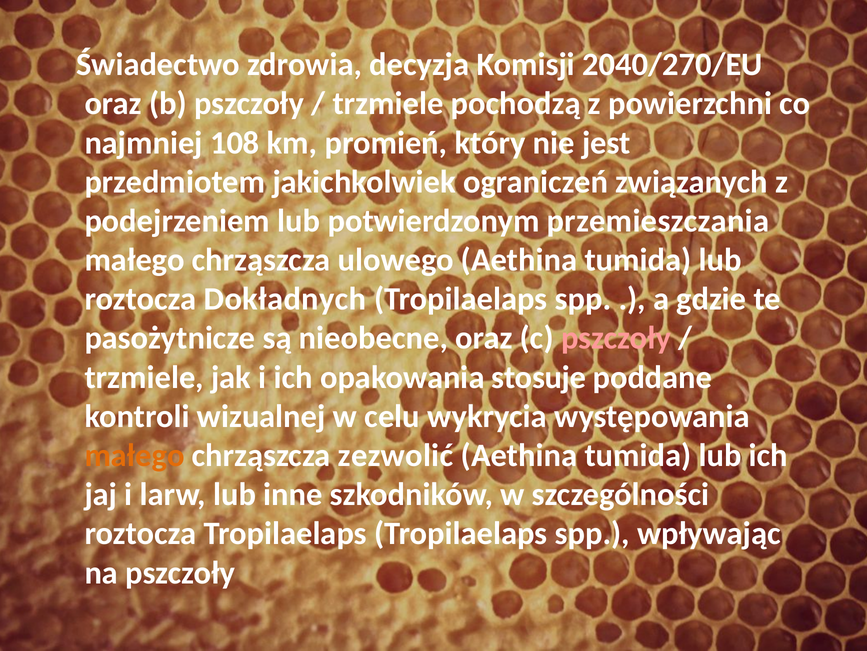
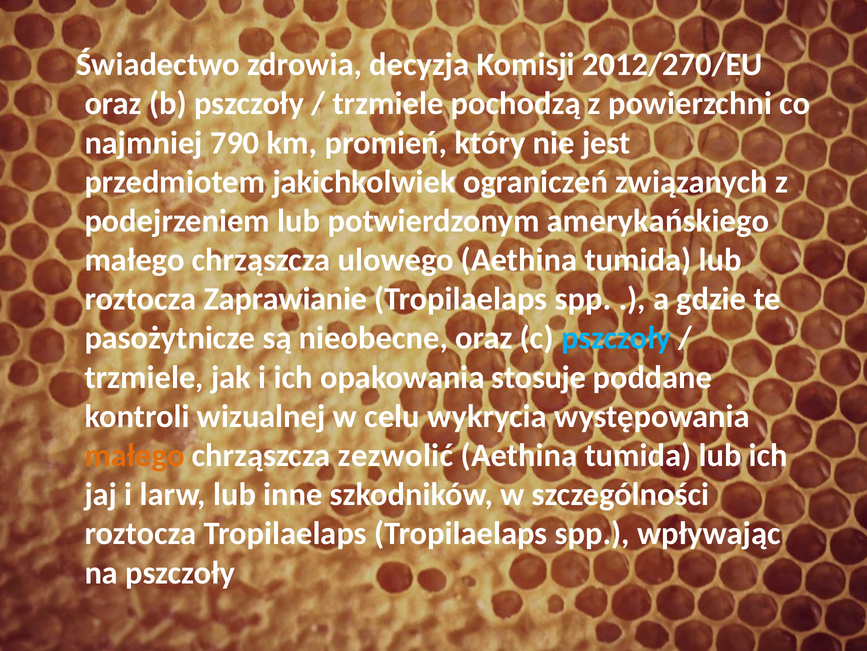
2040/270/EU: 2040/270/EU -> 2012/270/EU
108: 108 -> 790
przemieszczania: przemieszczania -> amerykańskiego
Dokładnych: Dokładnych -> Zaprawianie
pszczoły at (616, 338) colour: pink -> light blue
